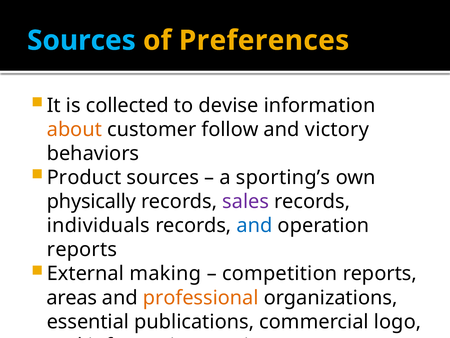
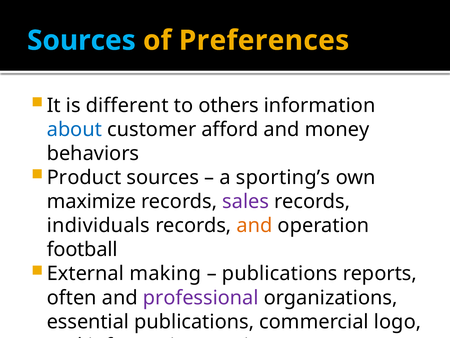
collected: collected -> different
devise: devise -> others
about colour: orange -> blue
follow: follow -> afford
victory: victory -> money
physically: physically -> maximize
and at (254, 225) colour: blue -> orange
reports at (82, 249): reports -> football
competition at (280, 273): competition -> publications
areas: areas -> often
professional colour: orange -> purple
